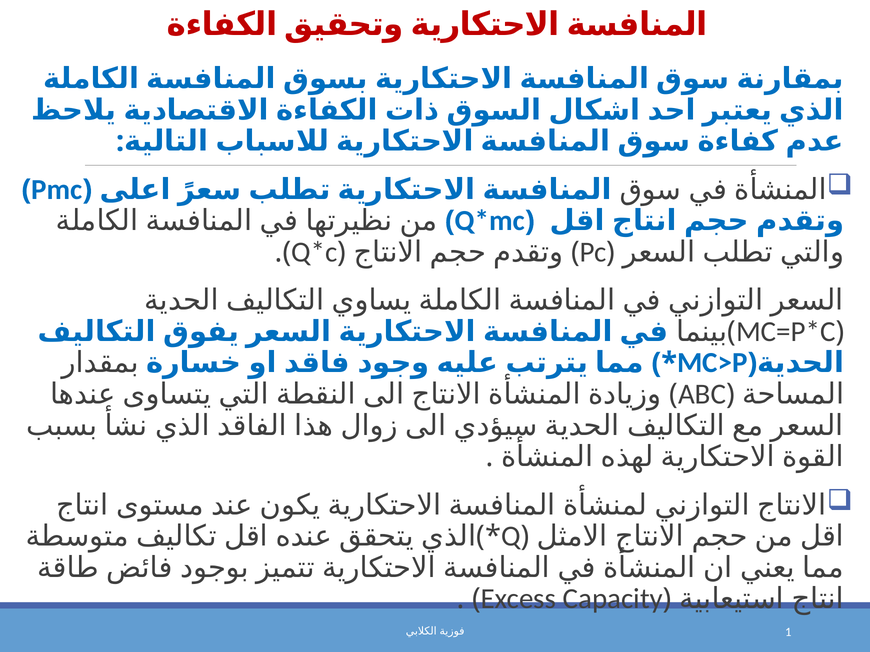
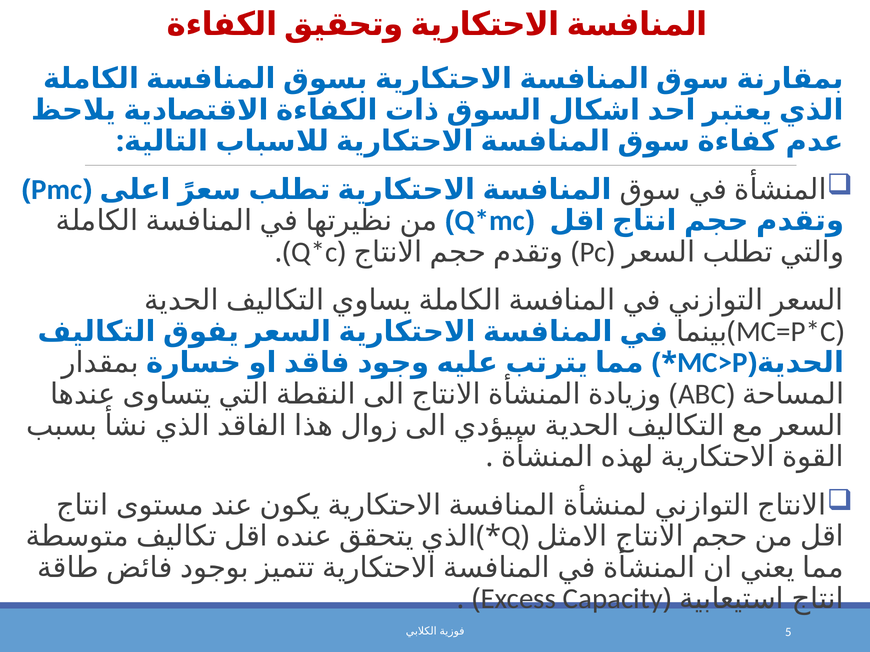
1: 1 -> 5
